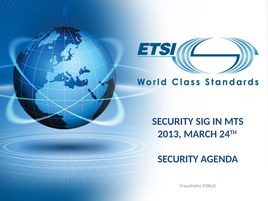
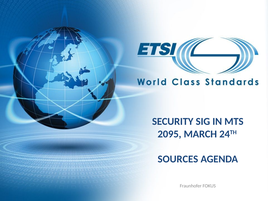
2013: 2013 -> 2095
SECURITY at (178, 159): SECURITY -> SOURCES
